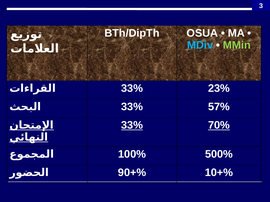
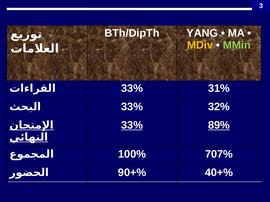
OSUA: OSUA -> YANG
MDiv colour: light blue -> yellow
23%: 23% -> 31%
57%: 57% -> 32%
70%: 70% -> 89%
500%: 500% -> 707%
10+%: 10+% -> 40+%
